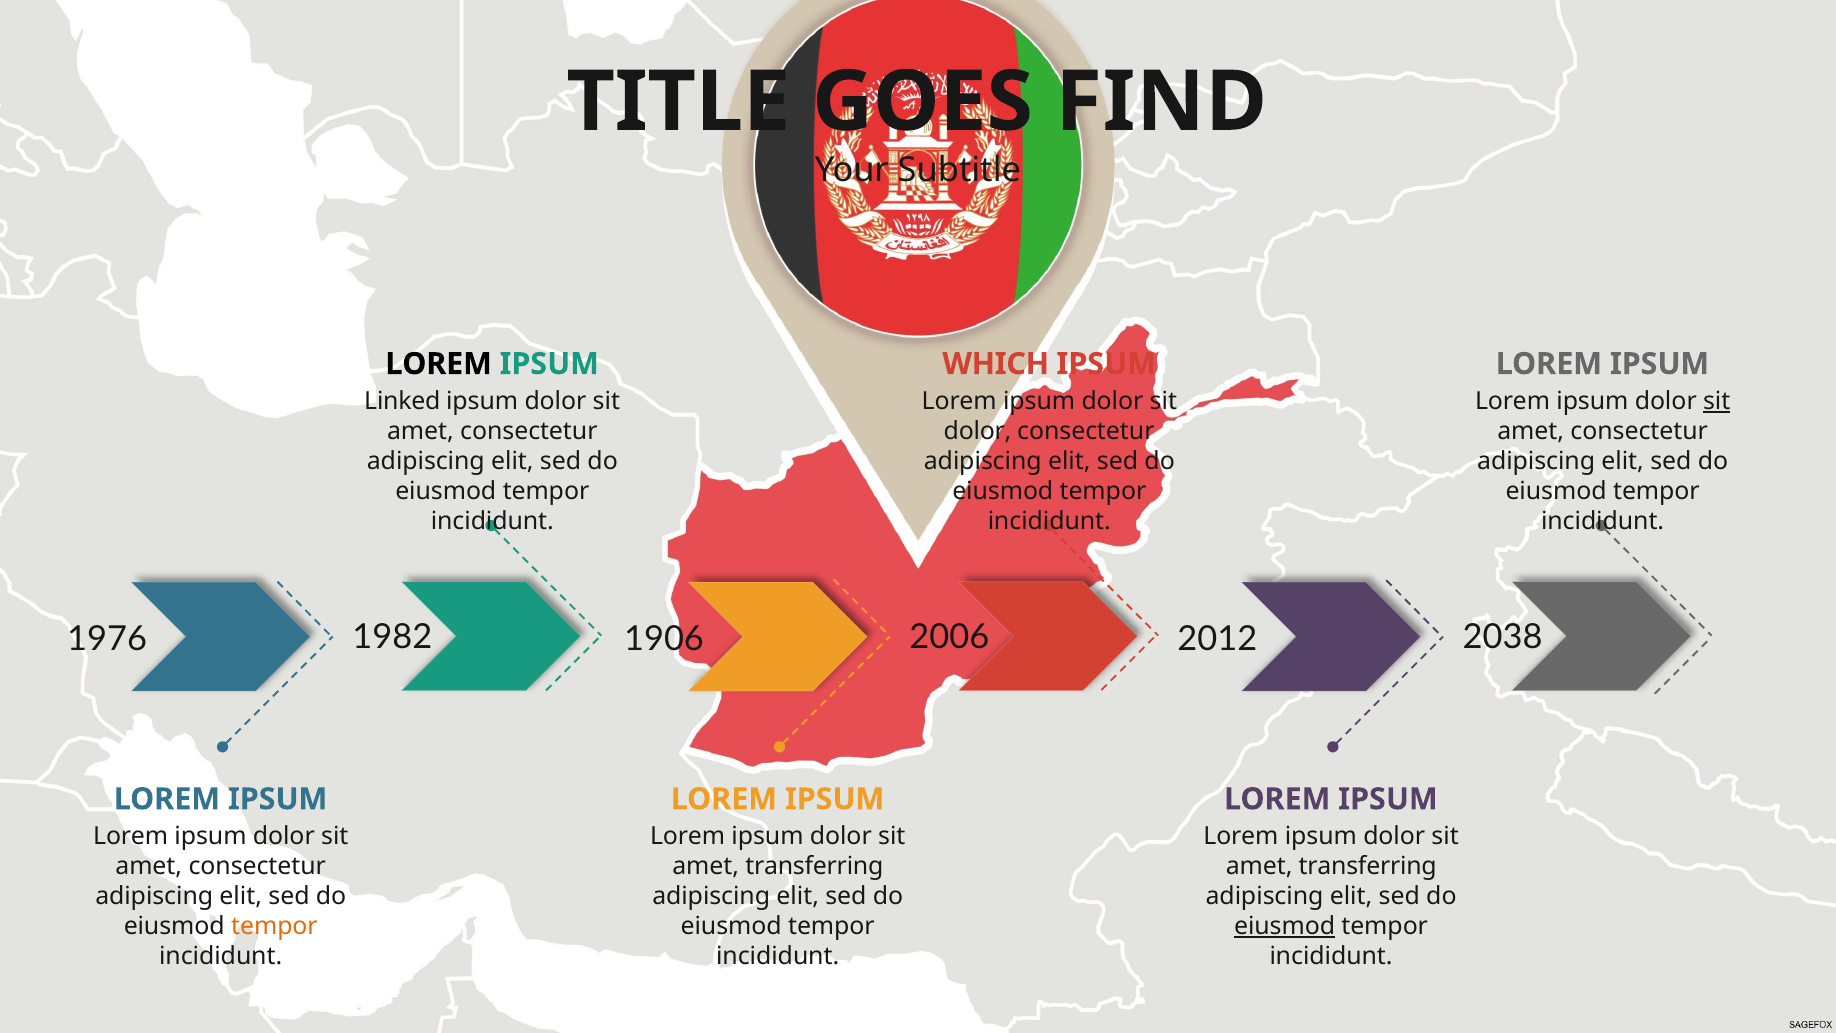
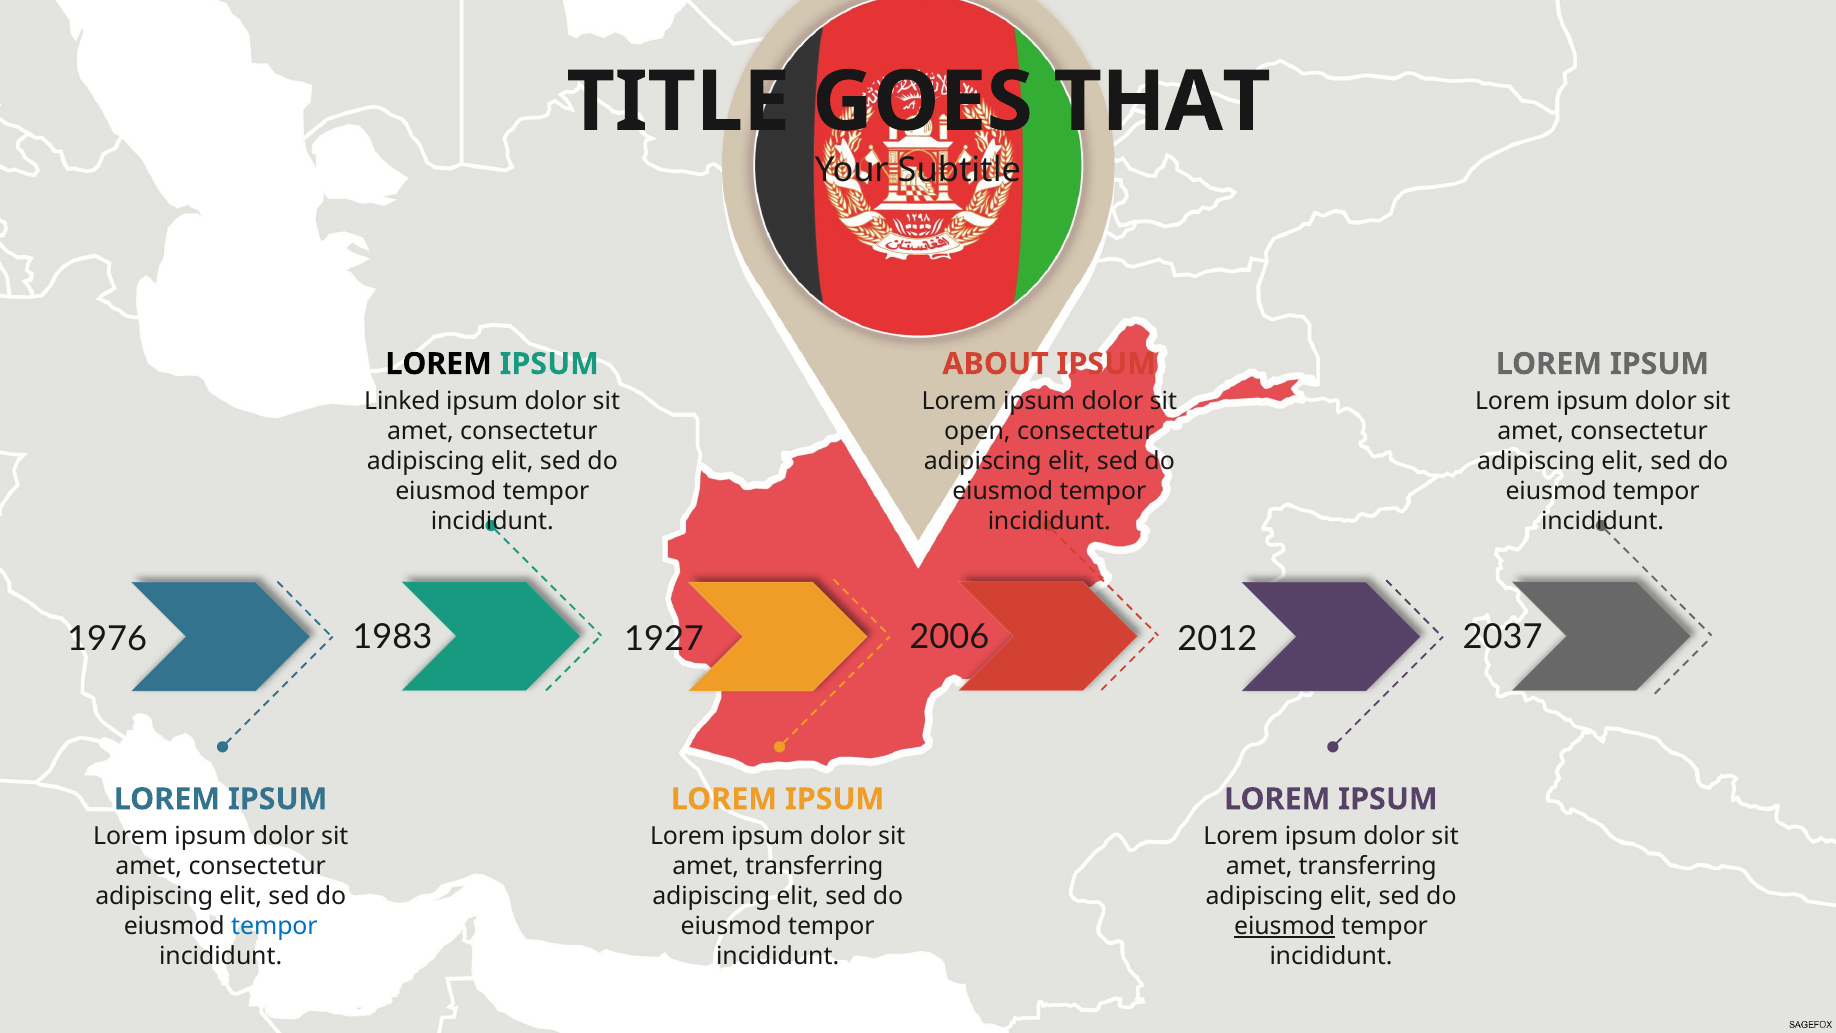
FIND: FIND -> THAT
WHICH: WHICH -> ABOUT
sit at (1717, 401) underline: present -> none
dolor at (977, 431): dolor -> open
1982: 1982 -> 1983
1906: 1906 -> 1927
2038: 2038 -> 2037
tempor at (274, 926) colour: orange -> blue
